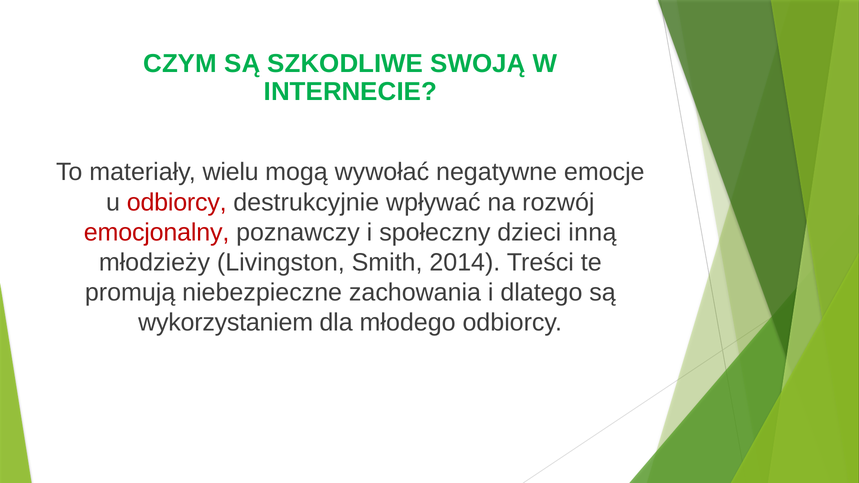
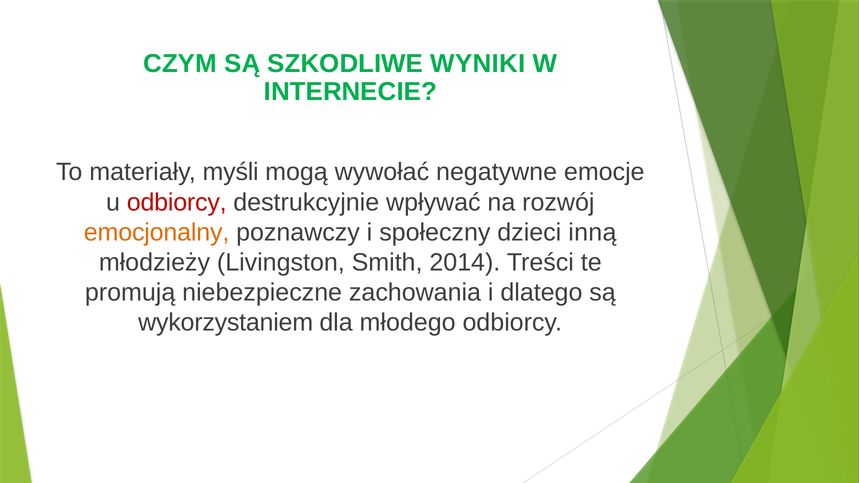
SWOJĄ: SWOJĄ -> WYNIKI
wielu: wielu -> myśli
emocjonalny colour: red -> orange
